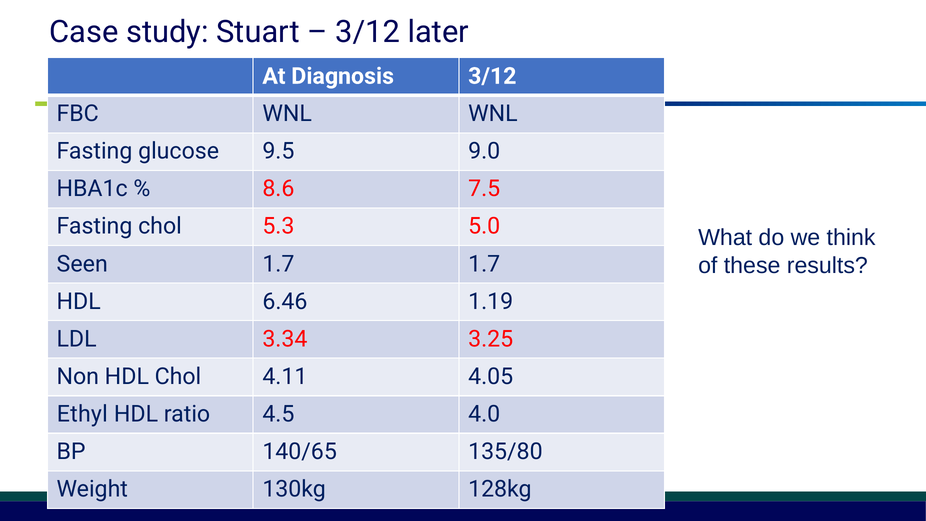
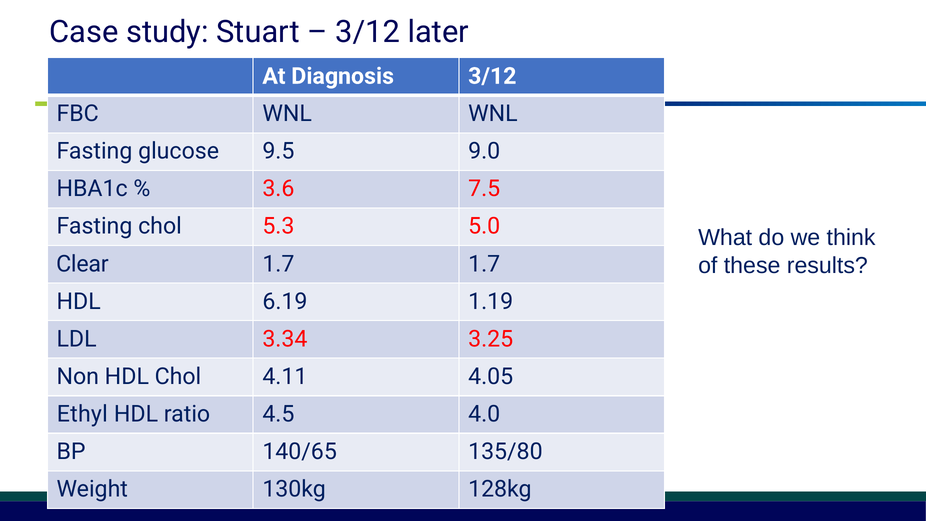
8.6: 8.6 -> 3.6
Seen: Seen -> Clear
6.46: 6.46 -> 6.19
